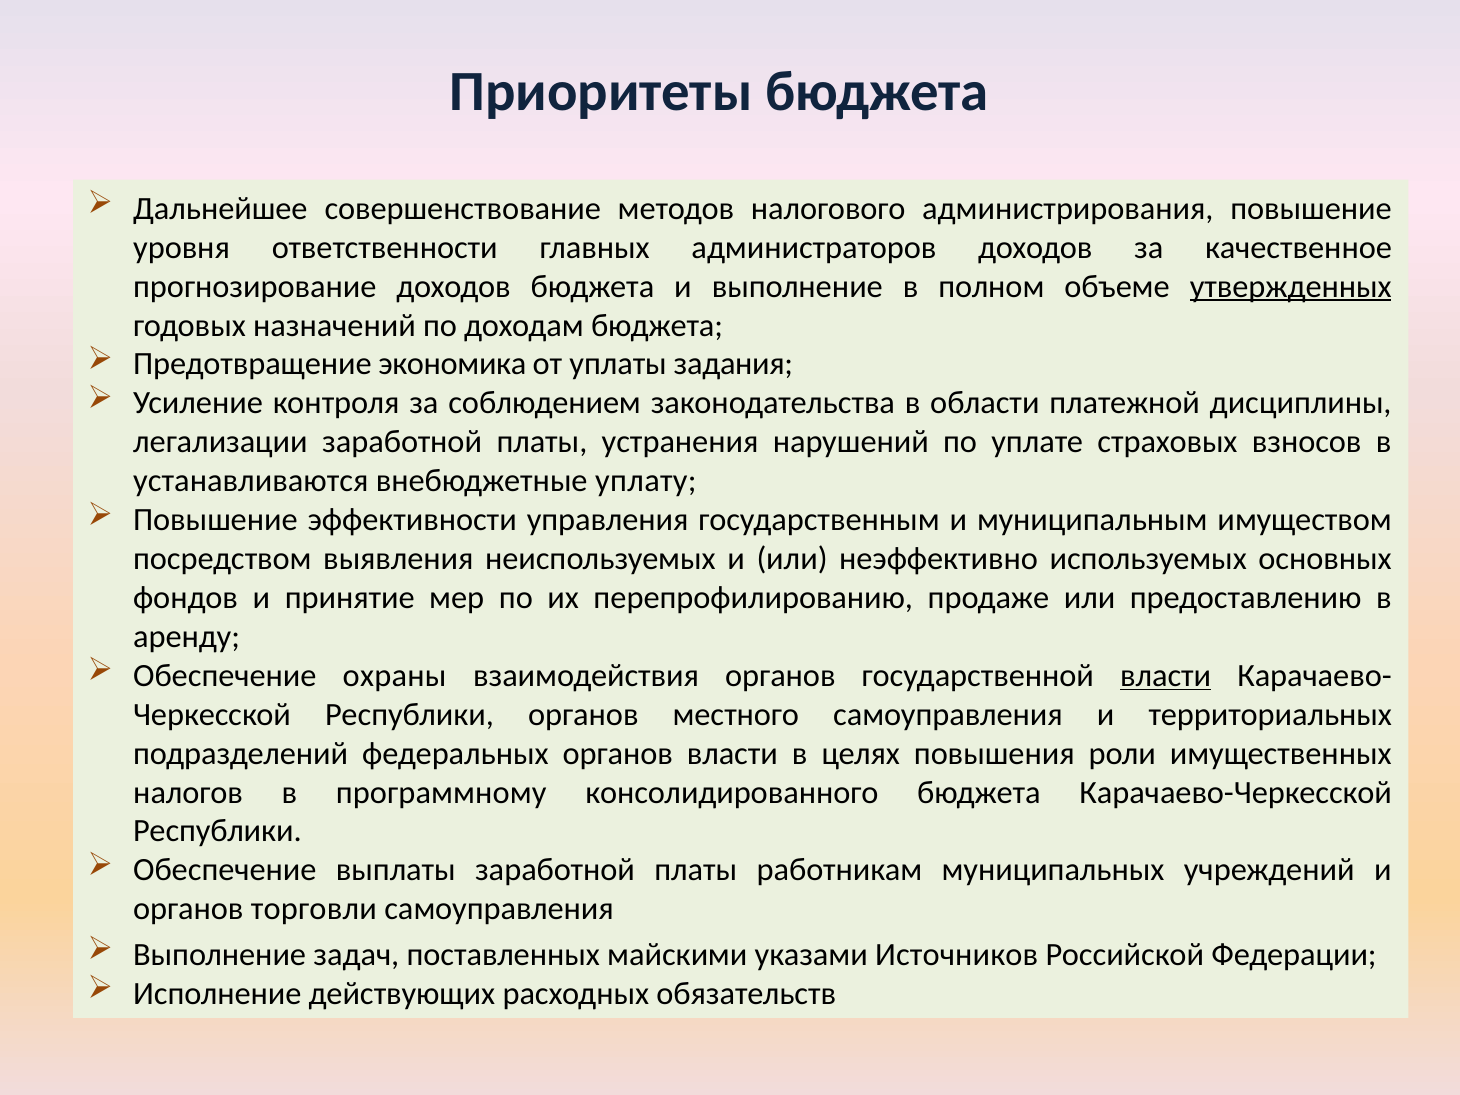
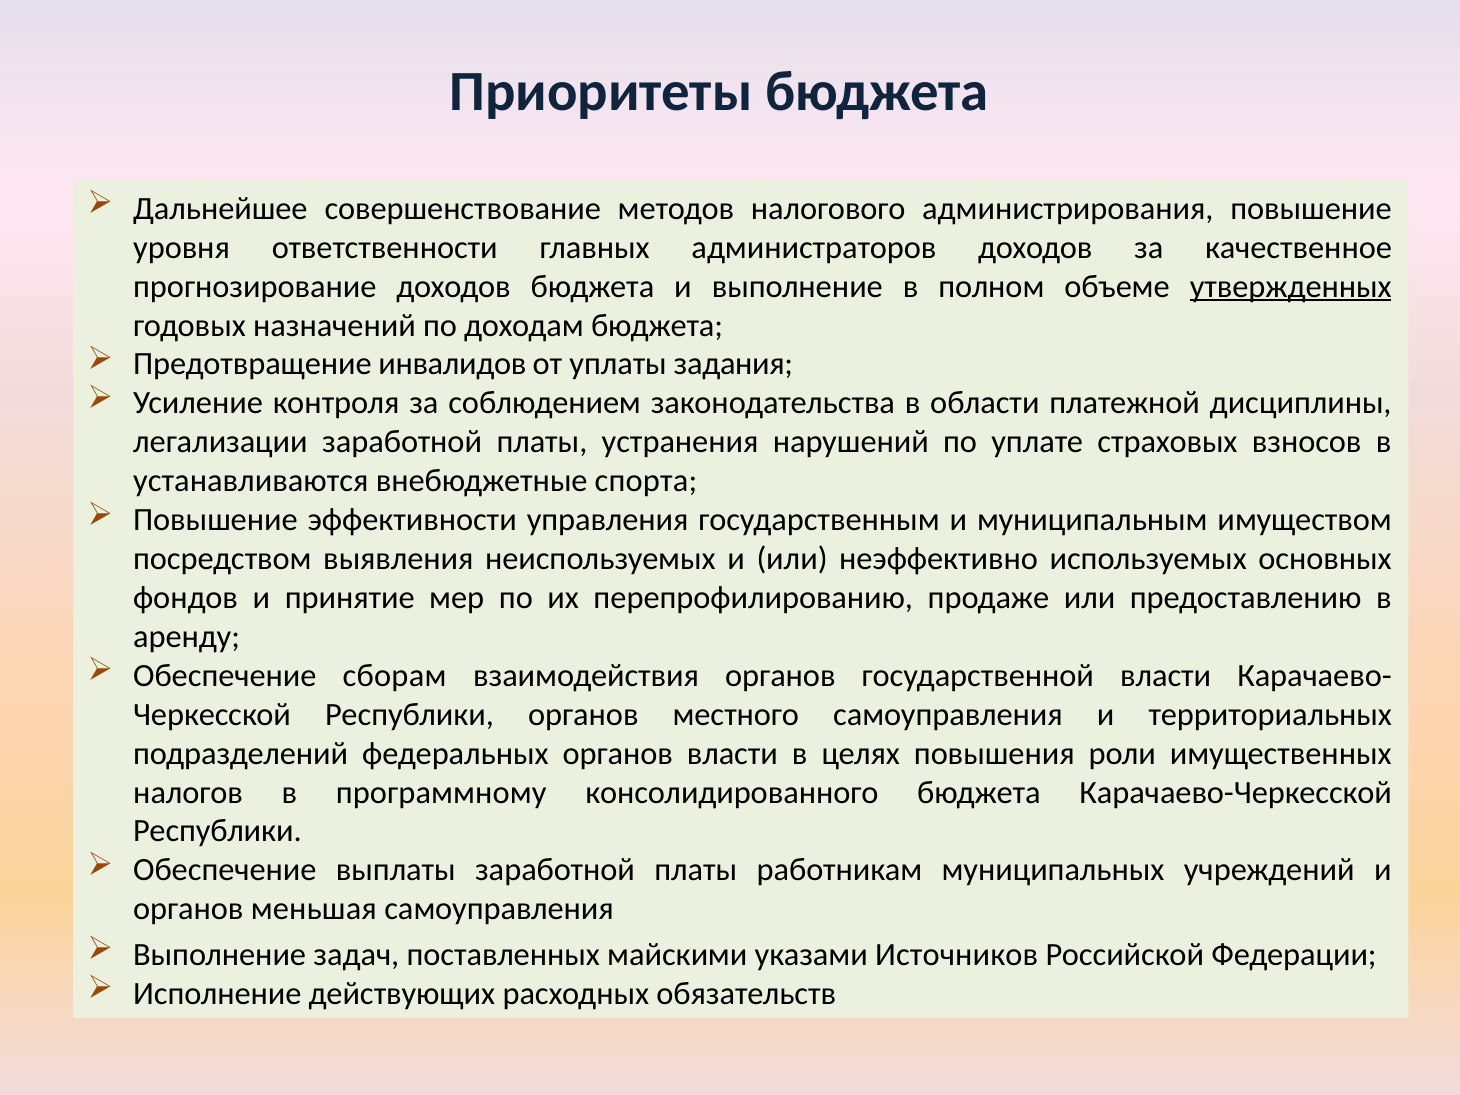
экономика: экономика -> инвалидов
уплату: уплату -> спорта
охраны: охраны -> сборам
власти at (1166, 676) underline: present -> none
торговли: торговли -> меньшая
